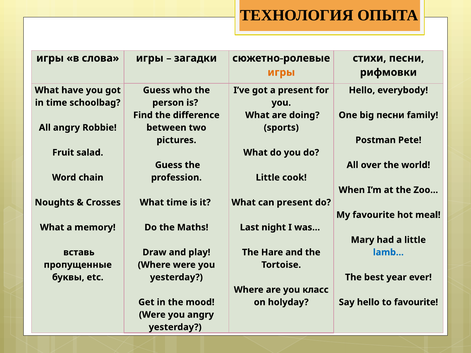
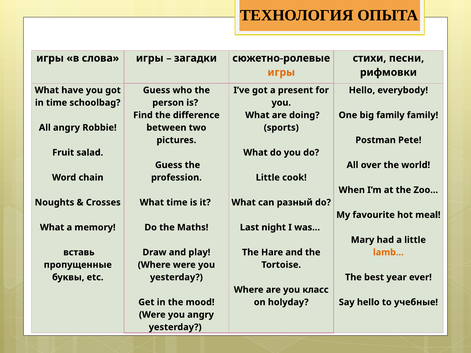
big песни: песни -> family
can present: present -> разный
lamb… colour: blue -> orange
to favourite: favourite -> учебные
